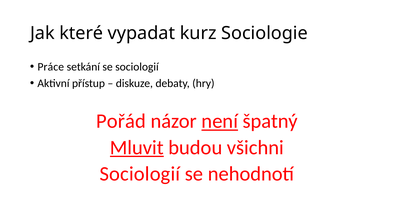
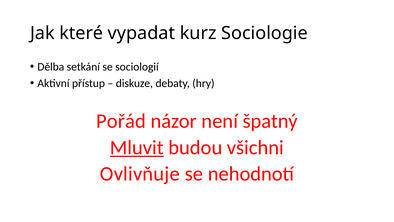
Práce: Práce -> Dělba
není underline: present -> none
Sociologií at (140, 174): Sociologií -> Ovlivňuje
